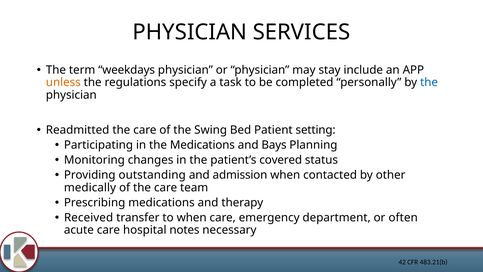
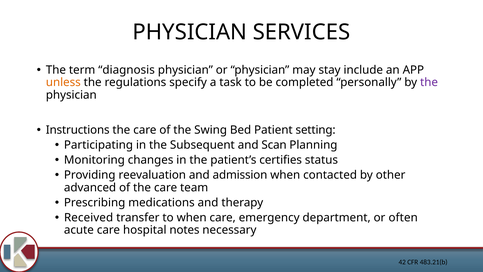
weekdays: weekdays -> diagnosis
the at (429, 82) colour: blue -> purple
Readmitted: Readmitted -> Instructions
the Medications: Medications -> Subsequent
Bays: Bays -> Scan
covered: covered -> certifies
outstanding: outstanding -> reevaluation
medically: medically -> advanced
